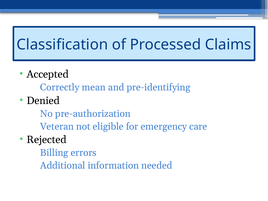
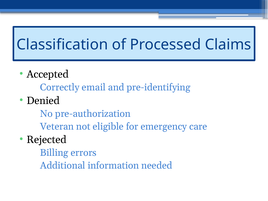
mean: mean -> email
